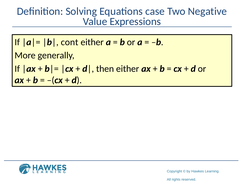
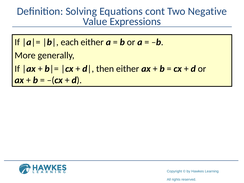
case: case -> cont
cont: cont -> each
